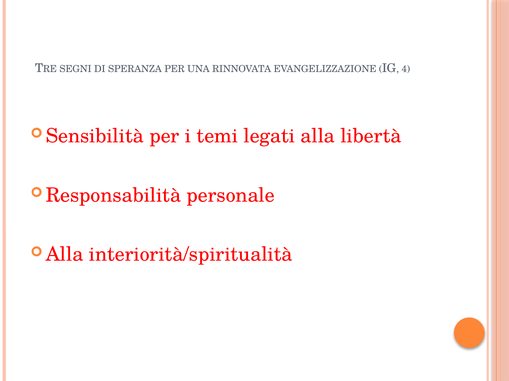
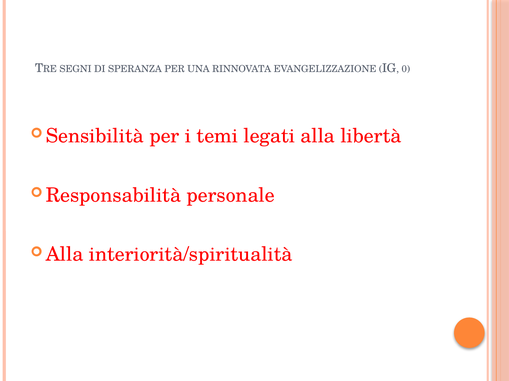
4: 4 -> 0
